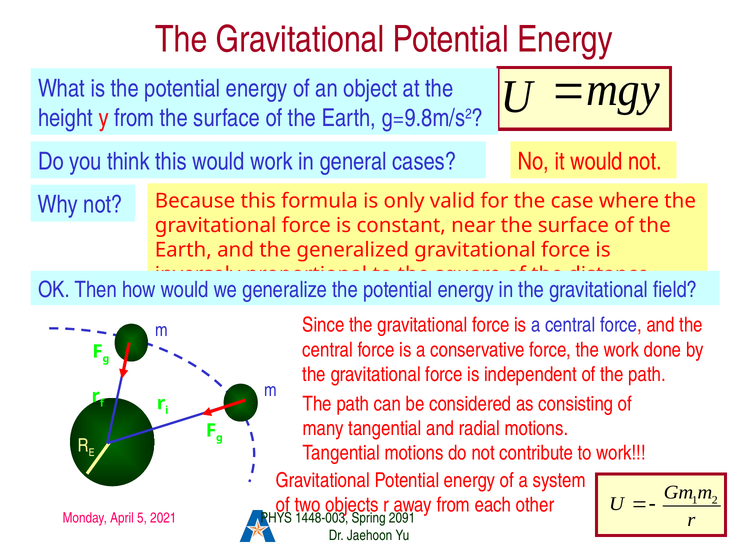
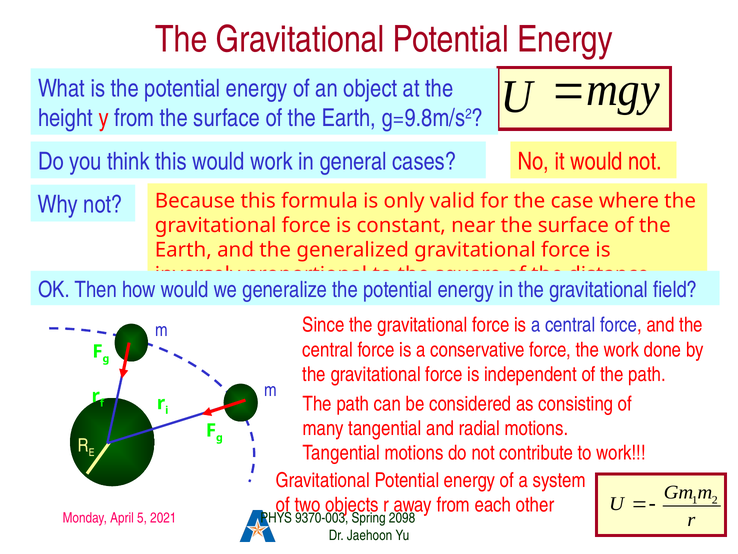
1448-003: 1448-003 -> 9370-003
2091: 2091 -> 2098
